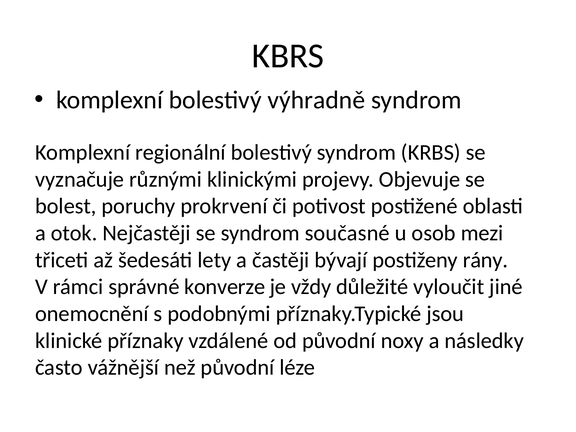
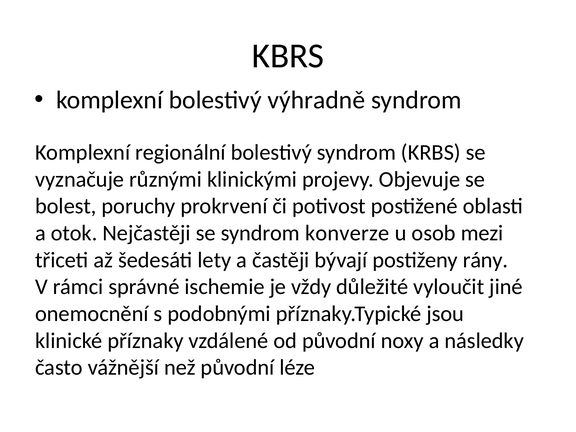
současné: současné -> konverze
konverze: konverze -> ischemie
